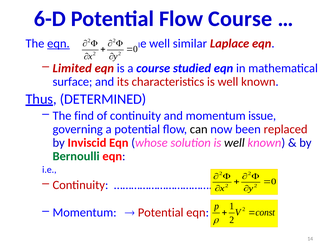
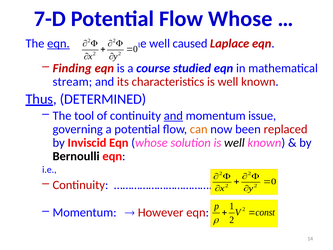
6-D: 6-D -> 7-D
Flow Course: Course -> Whose
similar: similar -> caused
Limited: Limited -> Finding
surface: surface -> stream
find: find -> tool
and at (173, 116) underline: none -> present
can colour: black -> orange
Bernoulli colour: green -> black
Potential at (161, 212): Potential -> However
